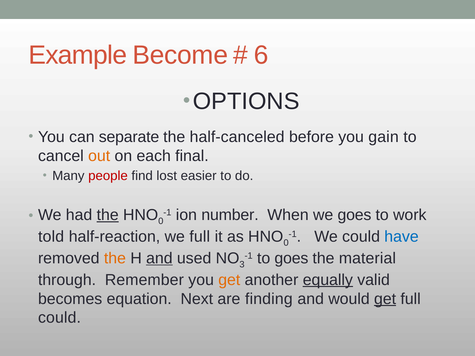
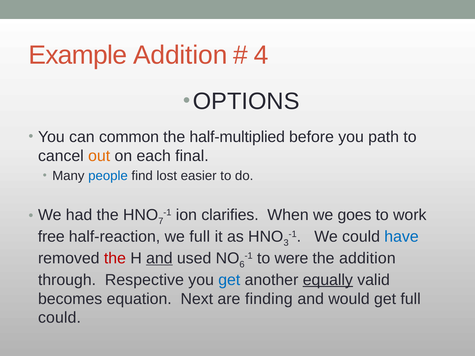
Example Become: Become -> Addition
6: 6 -> 4
separate: separate -> common
half-canceled: half-canceled -> half-multiplied
gain: gain -> path
people colour: red -> blue
number: number -> clarifies
the at (108, 215) underline: present -> none
0 at (161, 221): 0 -> 7
told: told -> free
0 at (286, 243): 0 -> 3
the at (115, 258) colour: orange -> red
3: 3 -> 6
to goes: goes -> were
the material: material -> addition
Remember: Remember -> Respective
get at (229, 280) colour: orange -> blue
get at (385, 299) underline: present -> none
